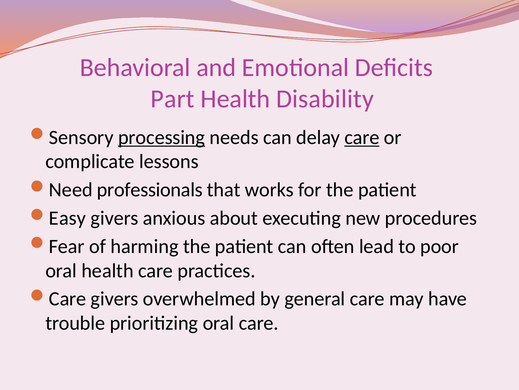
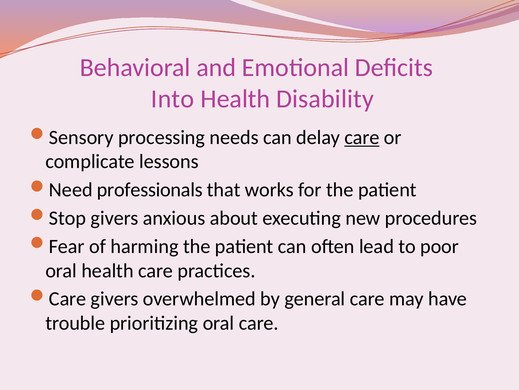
Part: Part -> Into
processing underline: present -> none
Easy: Easy -> Stop
